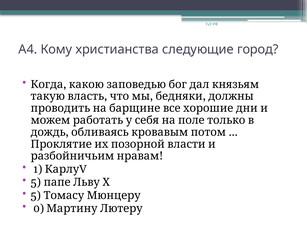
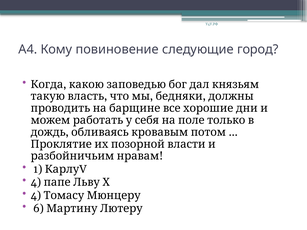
христианства: христианства -> повиновение
5 at (36, 182): 5 -> 4
5 at (36, 196): 5 -> 4
0: 0 -> 6
